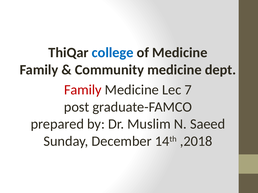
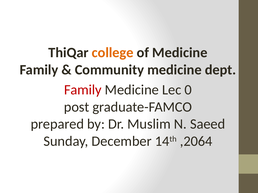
college colour: blue -> orange
7: 7 -> 0
,2018: ,2018 -> ,2064
